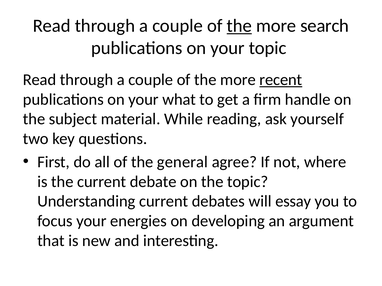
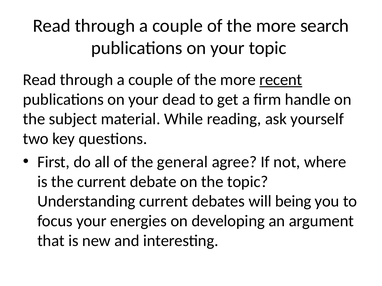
the at (239, 26) underline: present -> none
what: what -> dead
essay: essay -> being
